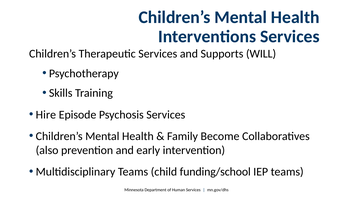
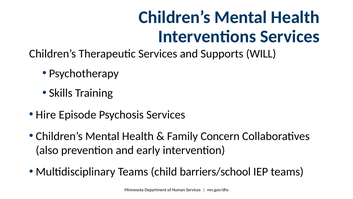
Become: Become -> Concern
funding/school: funding/school -> barriers/school
